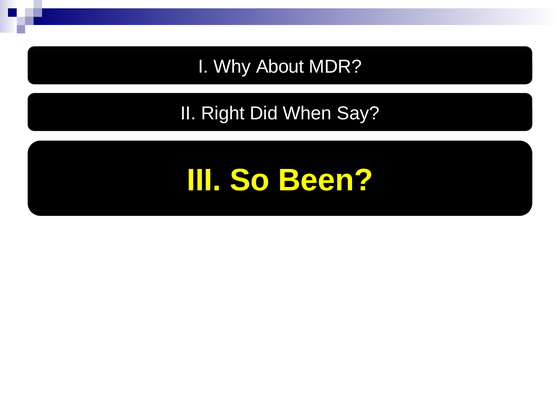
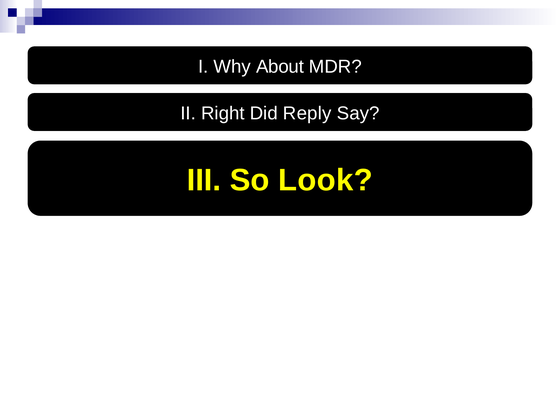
When: When -> Reply
Been: Been -> Look
